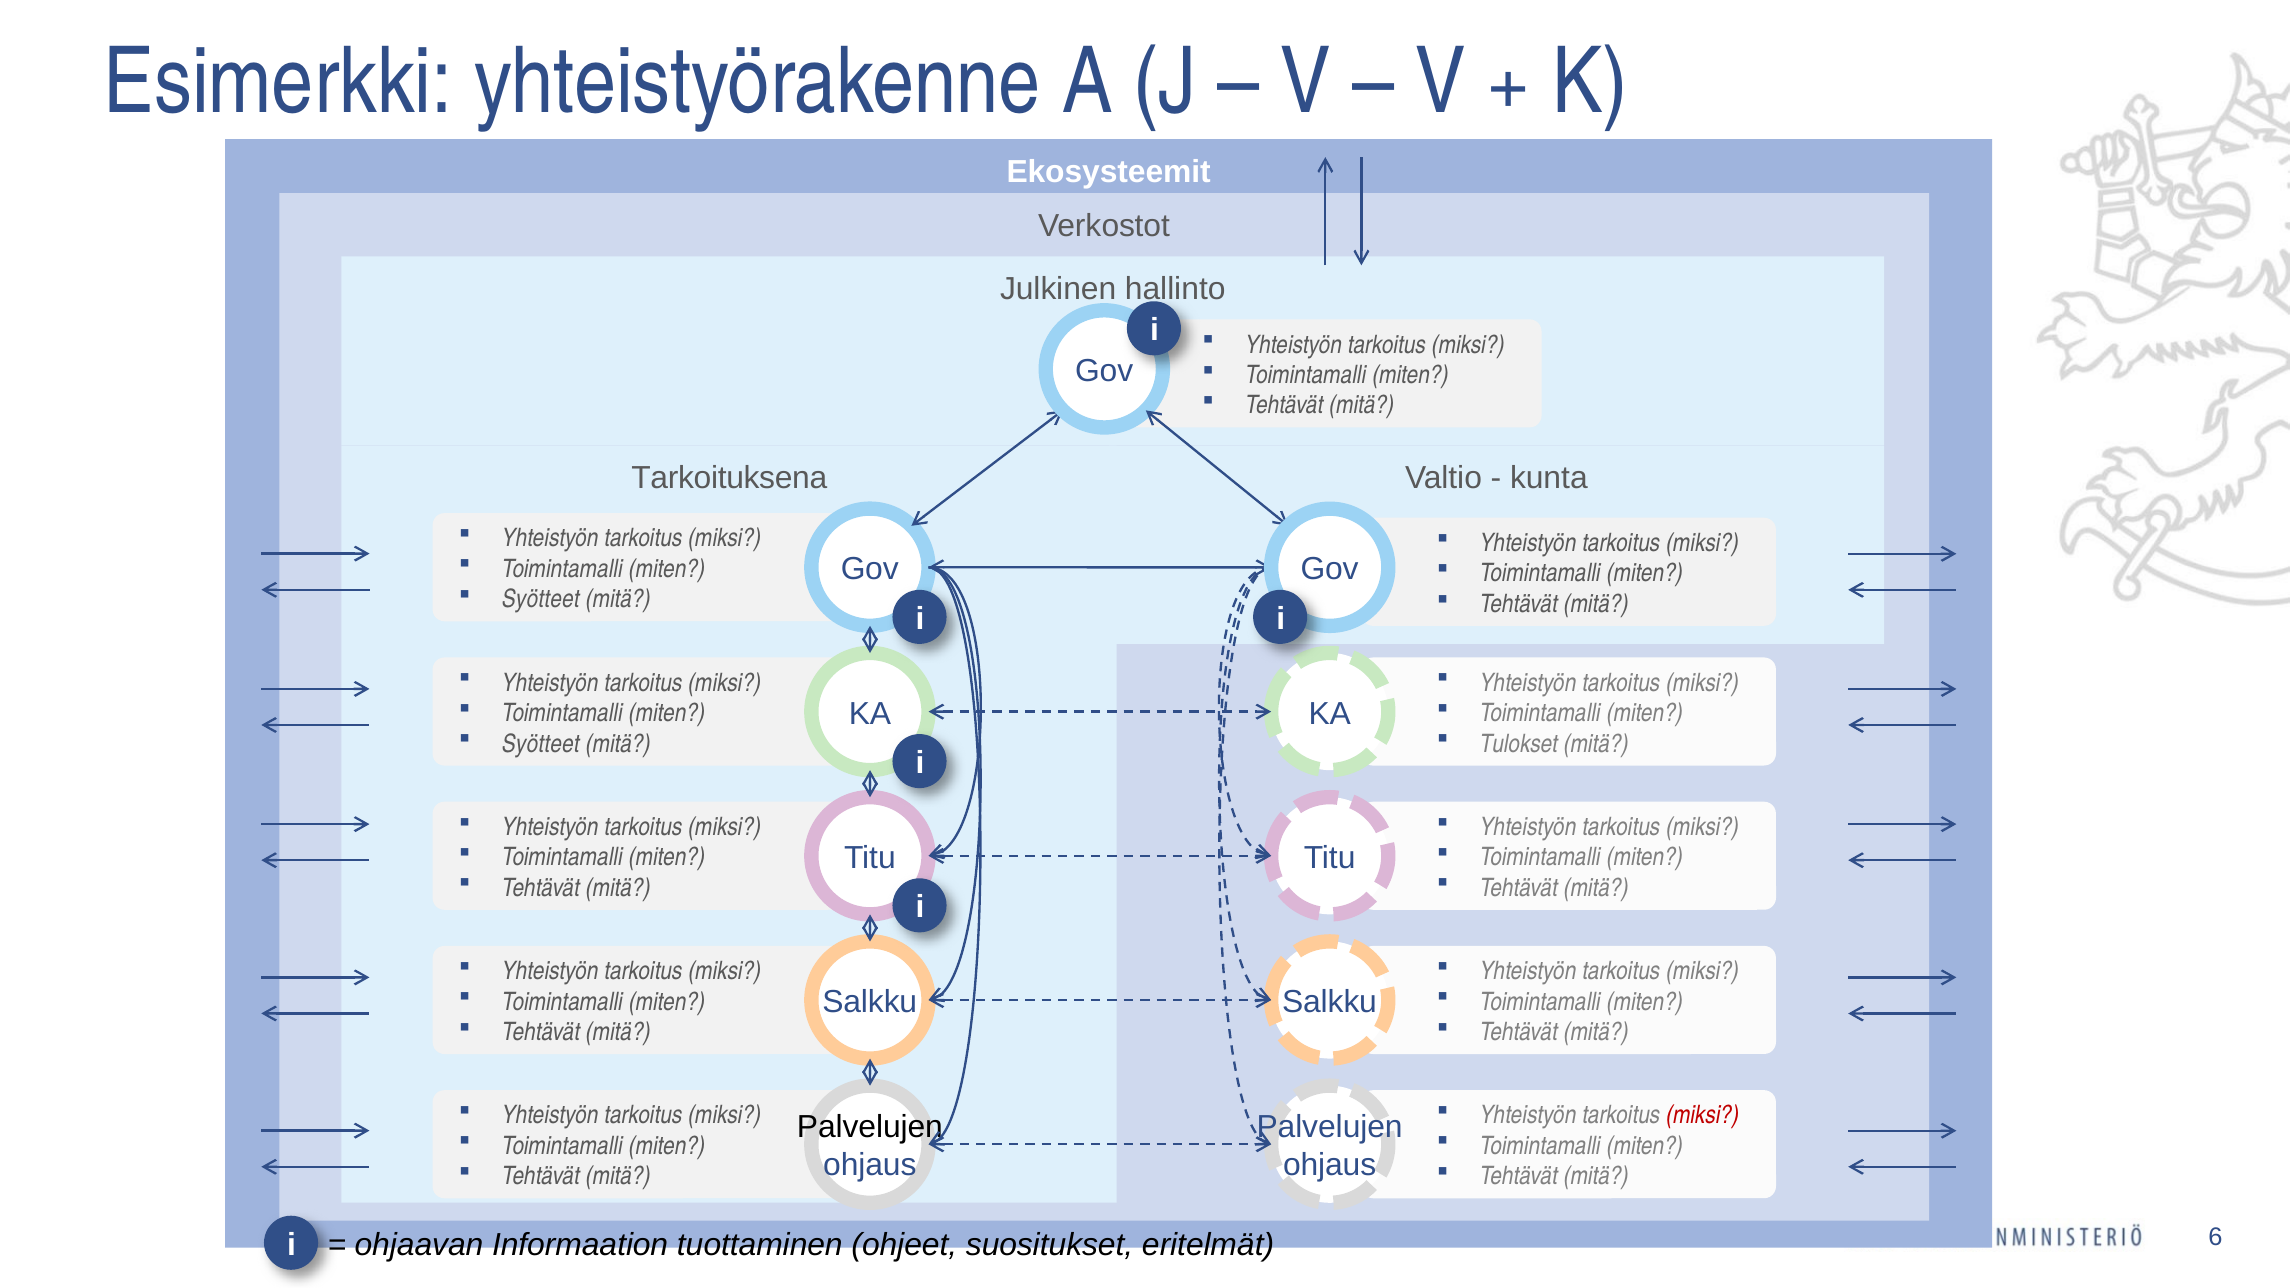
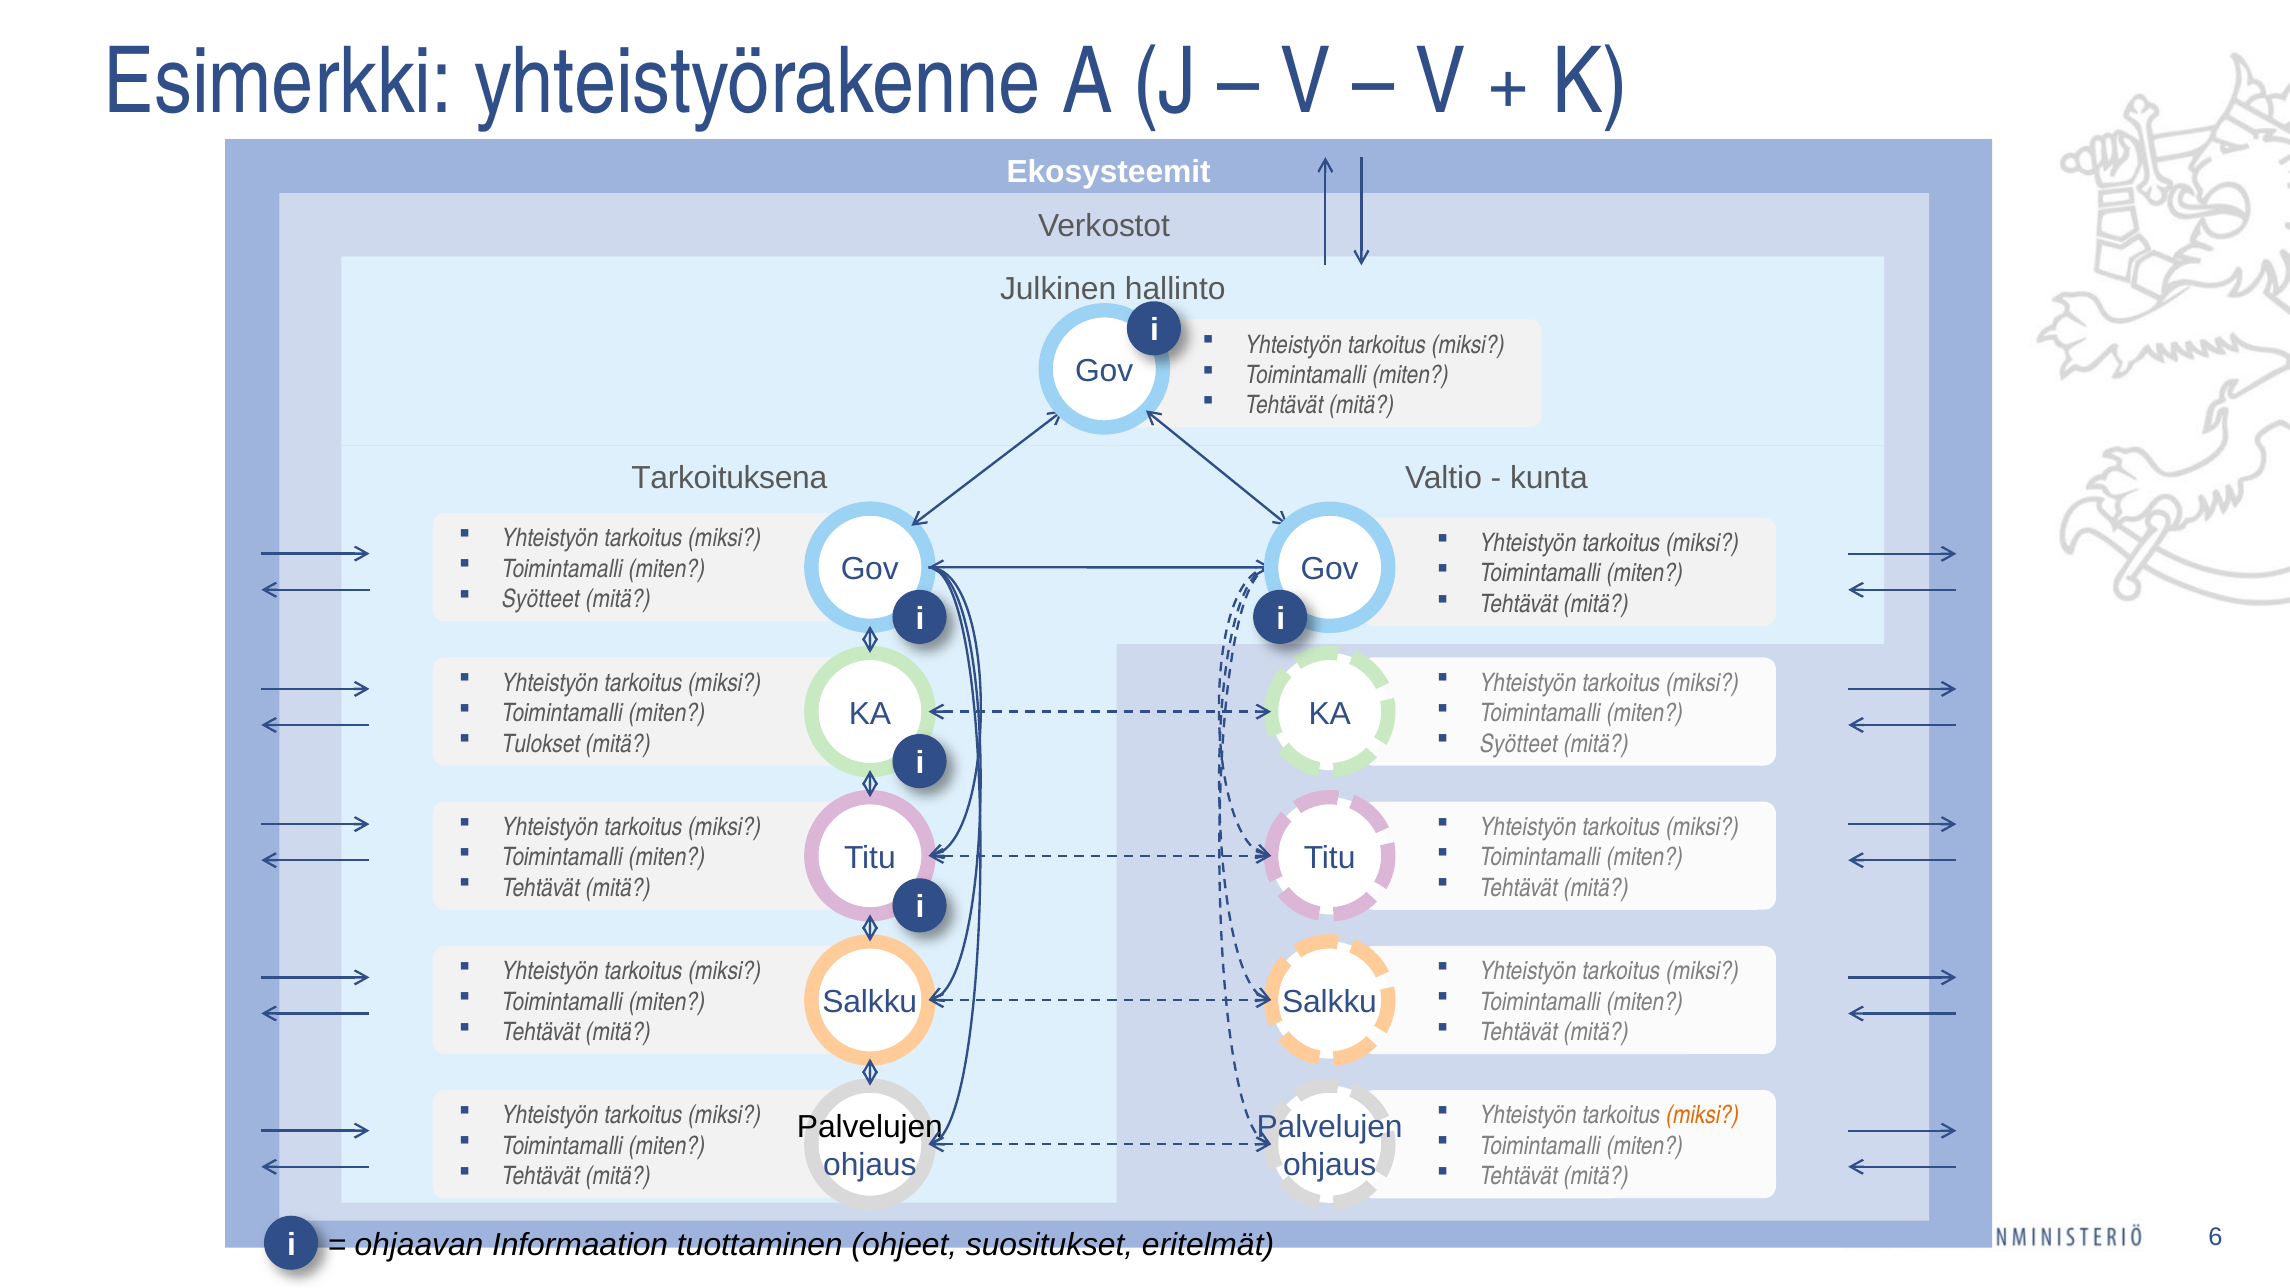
Syötteet at (541, 744): Syötteet -> Tulokset
Tulokset at (1519, 744): Tulokset -> Syötteet
miksi at (1703, 1116) colour: red -> orange
